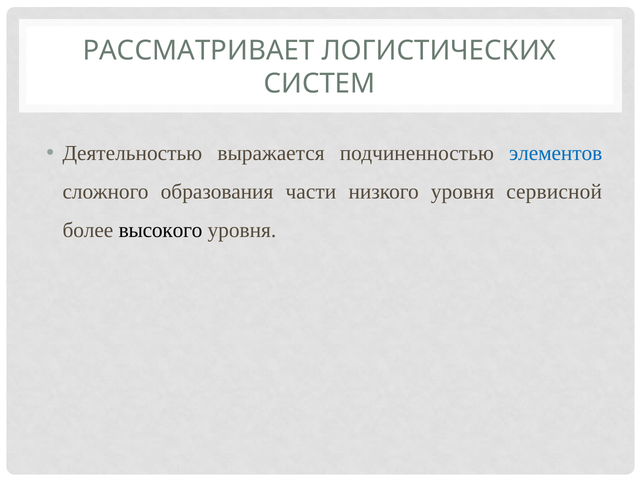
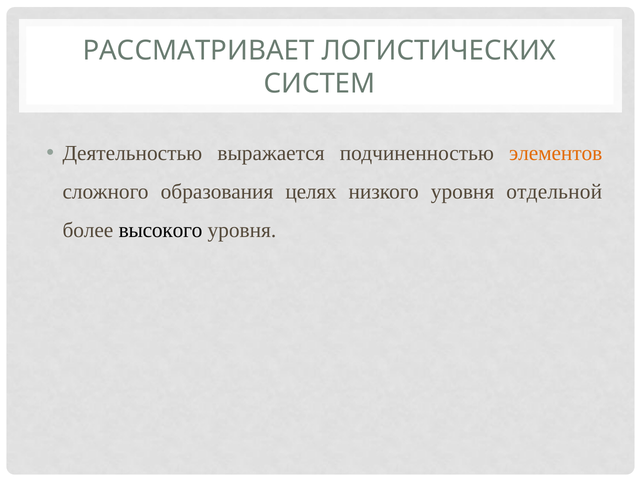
элементов colour: blue -> orange
части: части -> целях
сервисной: сервисной -> отдельной
